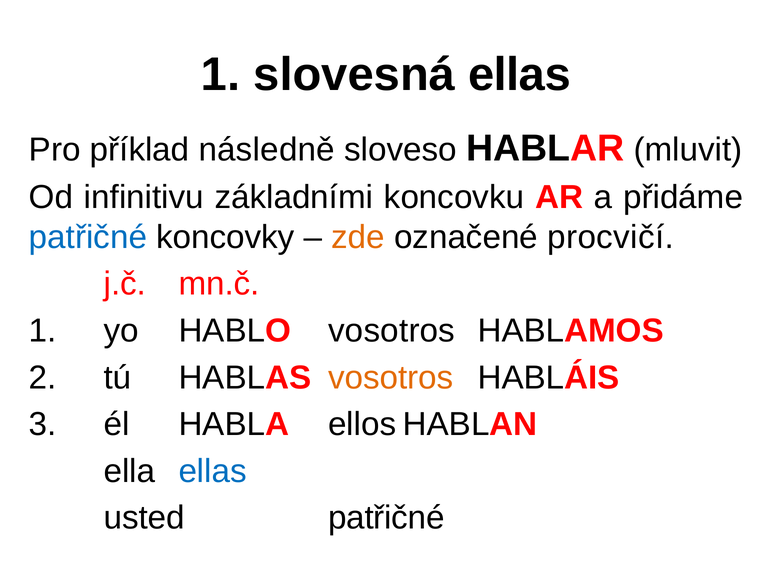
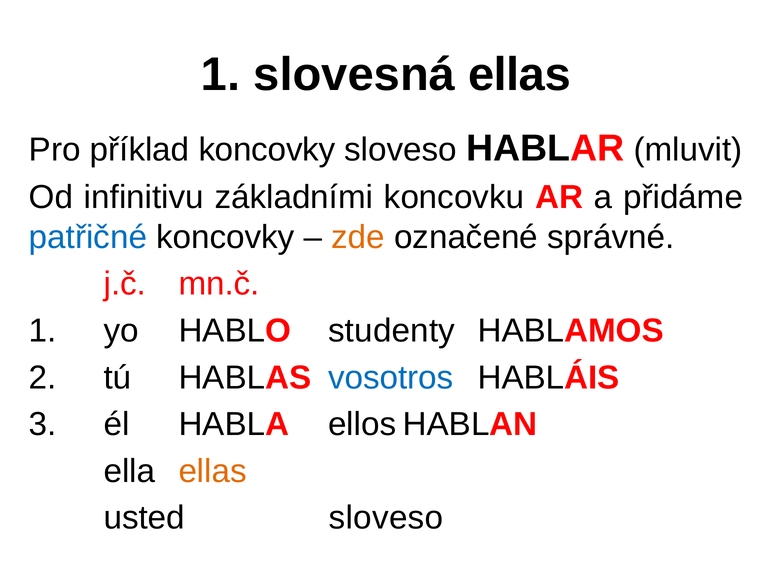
příklad následně: následně -> koncovky
procvičí: procvičí -> správné
HABLO vosotros: vosotros -> studenty
vosotros at (391, 378) colour: orange -> blue
ellas at (213, 471) colour: blue -> orange
usted patřičné: patřičné -> sloveso
